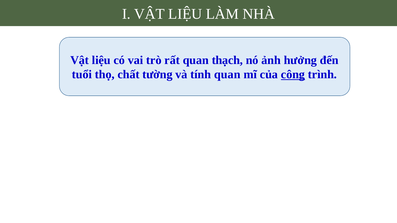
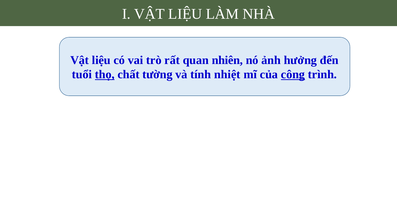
thạch: thạch -> nhiên
thọ underline: none -> present
tính quan: quan -> nhiệt
